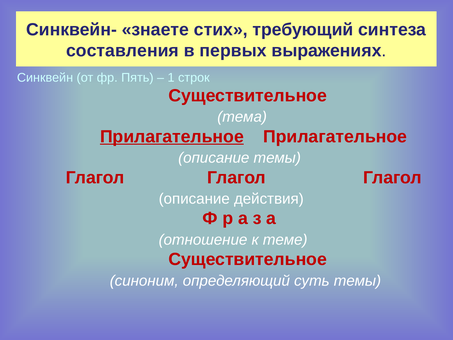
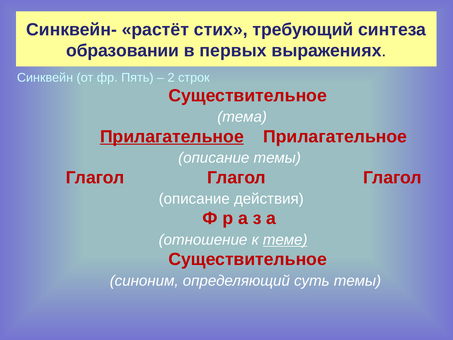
знаете: знаете -> растёт
составления: составления -> образовании
1: 1 -> 2
теме underline: none -> present
